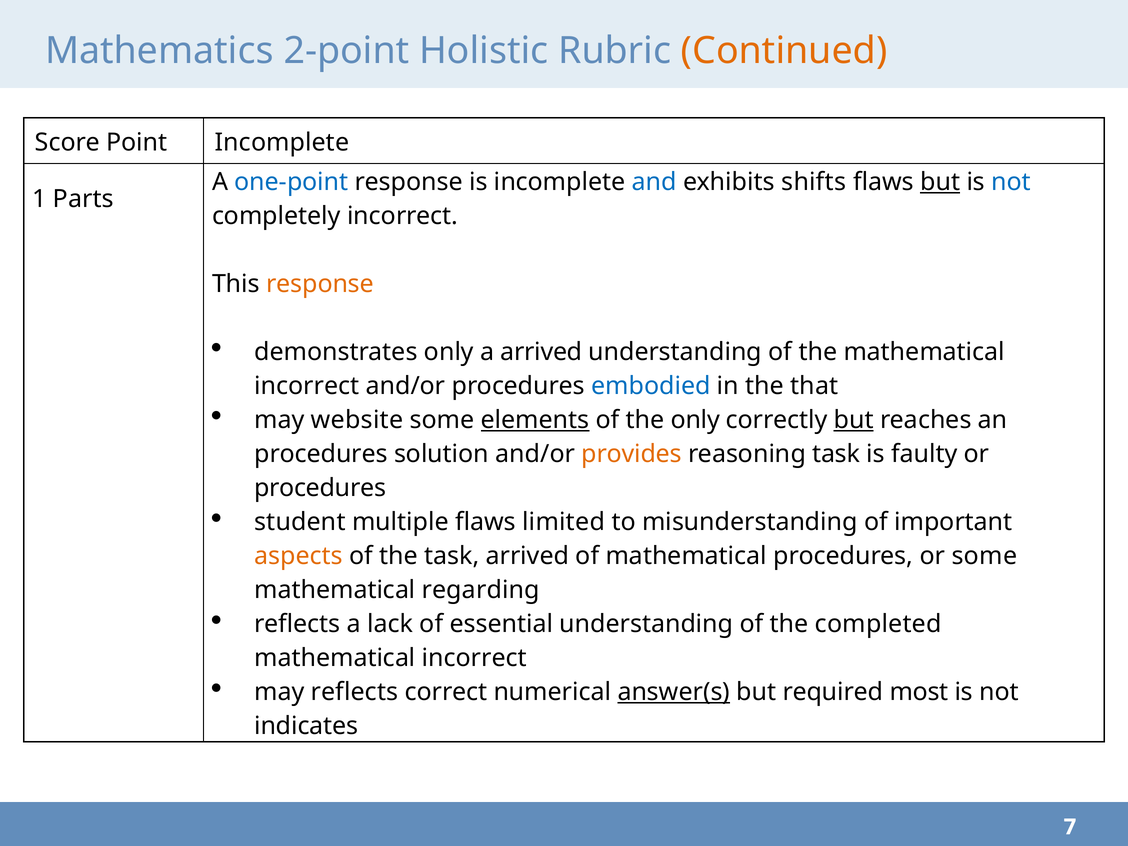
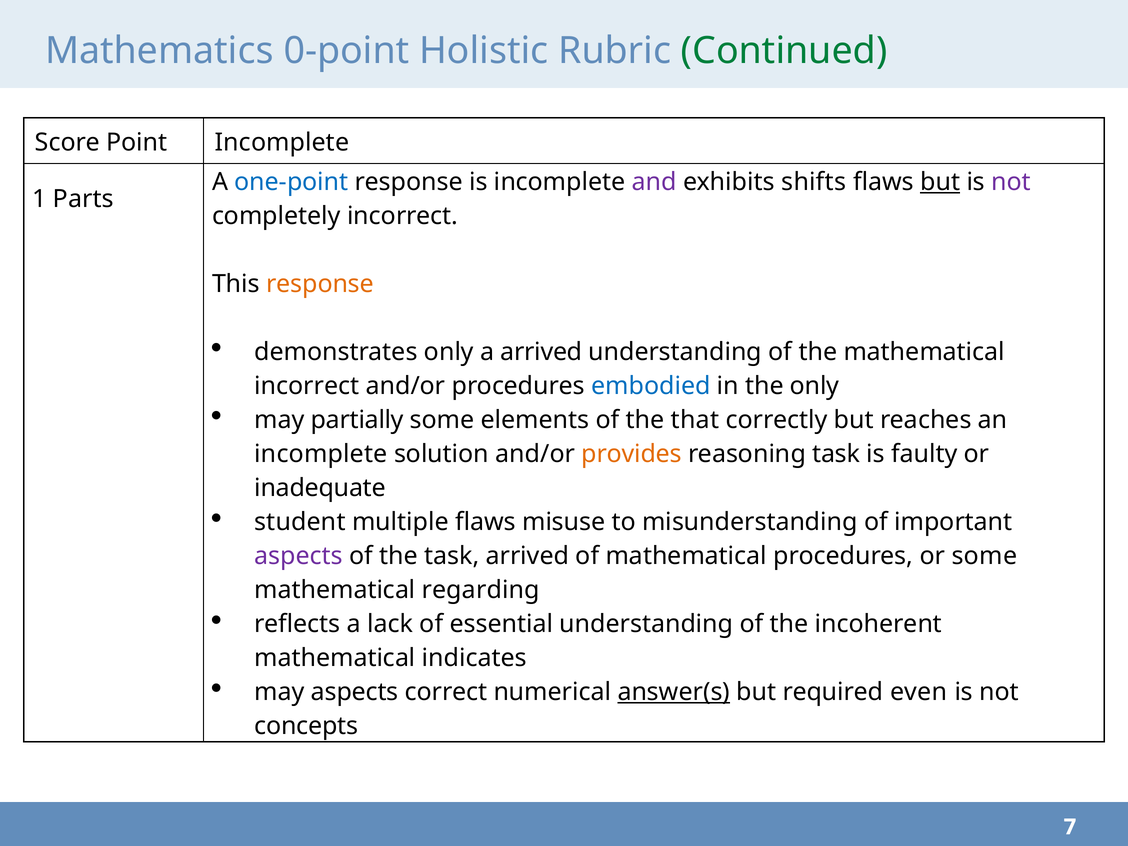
2-point: 2-point -> 0-point
Continued colour: orange -> green
and colour: blue -> purple
not at (1011, 182) colour: blue -> purple
the that: that -> only
website: website -> partially
elements underline: present -> none
the only: only -> that
but at (854, 420) underline: present -> none
procedures at (321, 454): procedures -> incomplete
procedures at (320, 488): procedures -> inadequate
limited: limited -> misuse
aspects at (298, 556) colour: orange -> purple
completed: completed -> incoherent
incorrect at (474, 658): incorrect -> indicates
may reflects: reflects -> aspects
most: most -> even
indicates: indicates -> concepts
